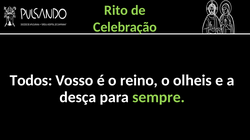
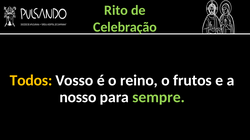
Todos colour: white -> yellow
olheis: olheis -> frutos
desça: desça -> nosso
